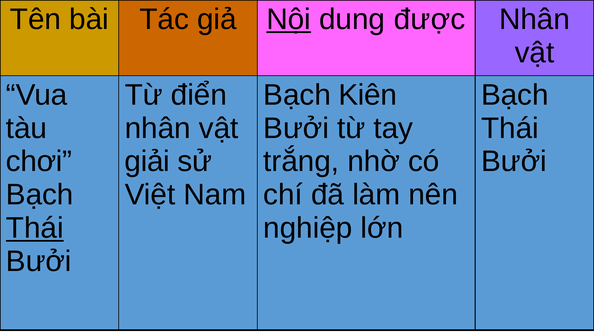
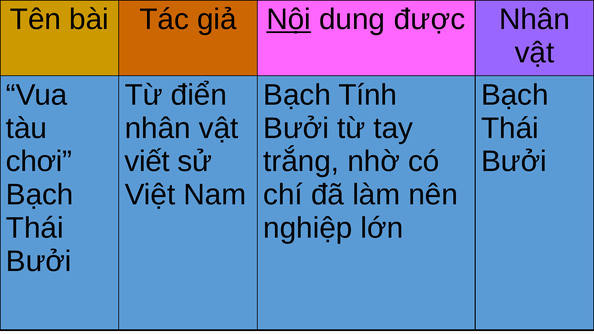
Kiên: Kiên -> Tính
giải: giải -> viết
Thái at (35, 228) underline: present -> none
